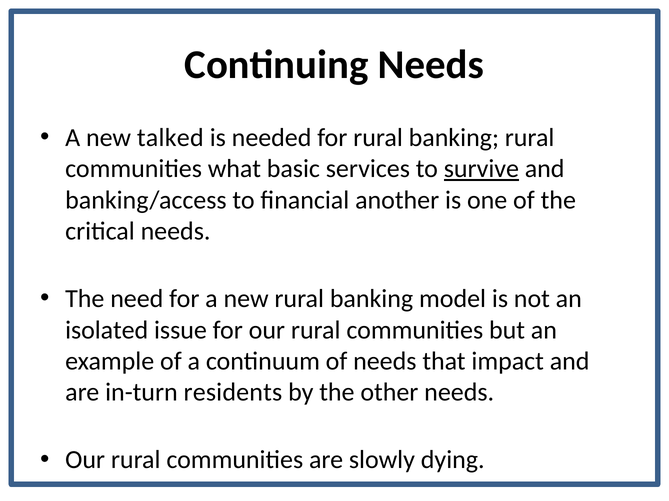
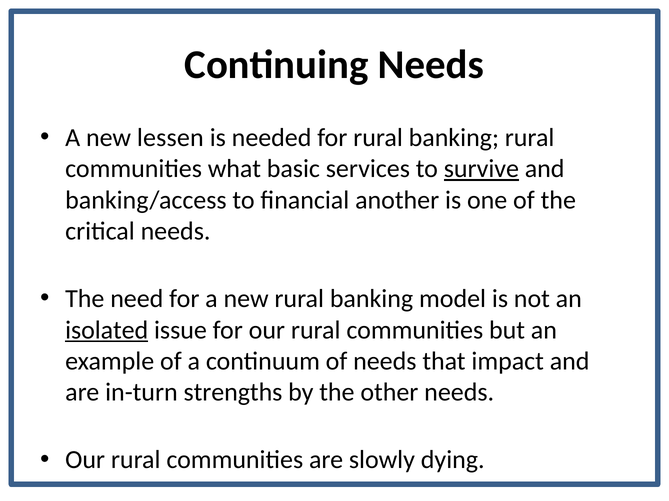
talked: talked -> lessen
isolated underline: none -> present
residents: residents -> strengths
